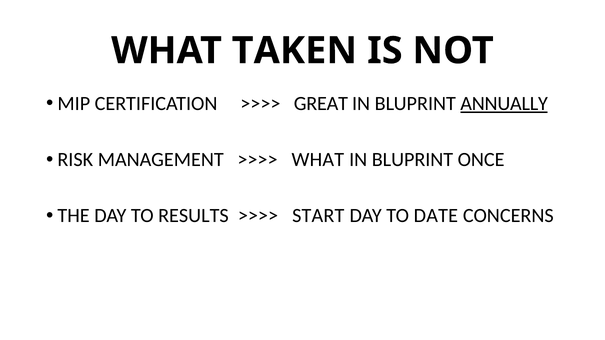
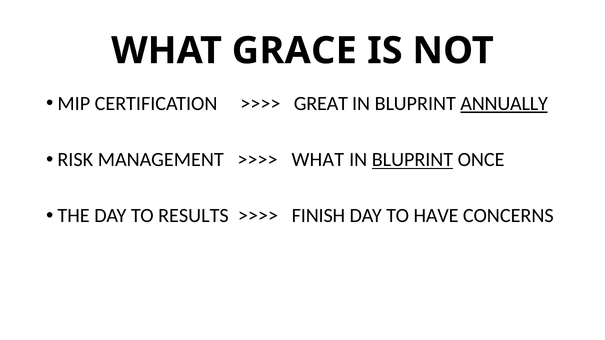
TAKEN: TAKEN -> GRACE
BLUPRINT at (412, 160) underline: none -> present
START: START -> FINISH
DATE: DATE -> HAVE
